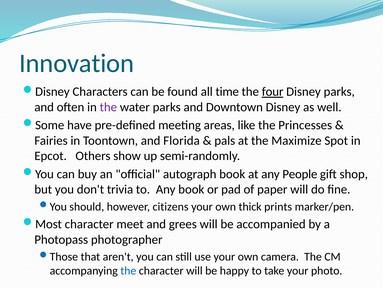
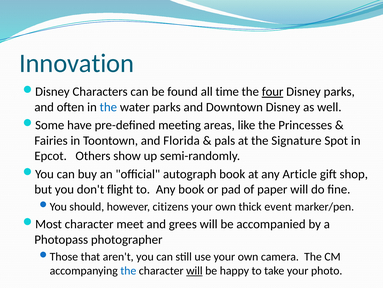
the at (108, 107) colour: purple -> blue
Maximize: Maximize -> Signature
People: People -> Article
trivia: trivia -> flight
prints: prints -> event
will at (194, 270) underline: none -> present
